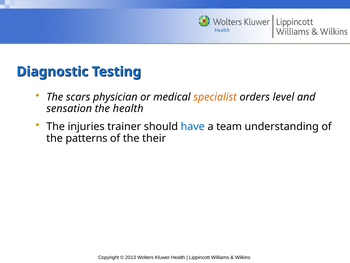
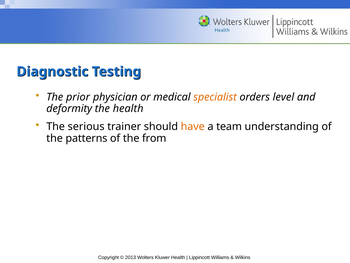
scars: scars -> prior
sensation: sensation -> deformity
injuries: injuries -> serious
have colour: blue -> orange
their: their -> from
